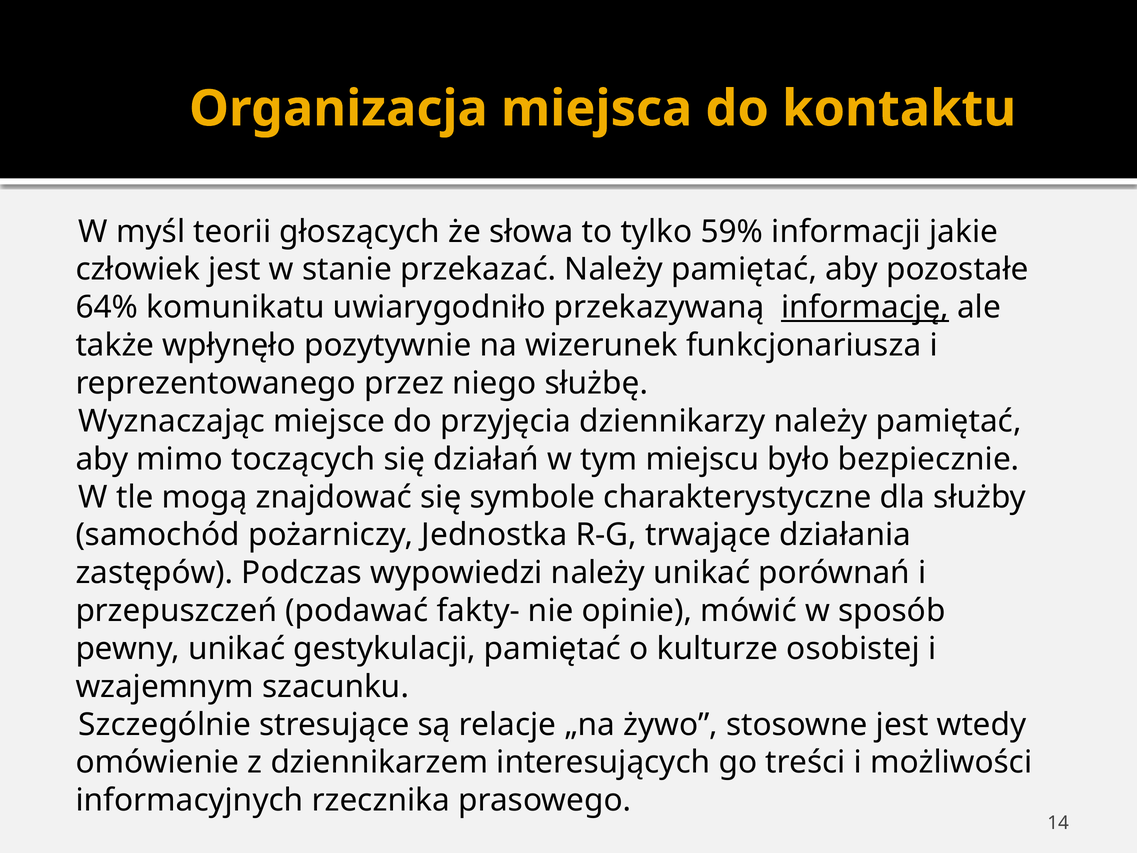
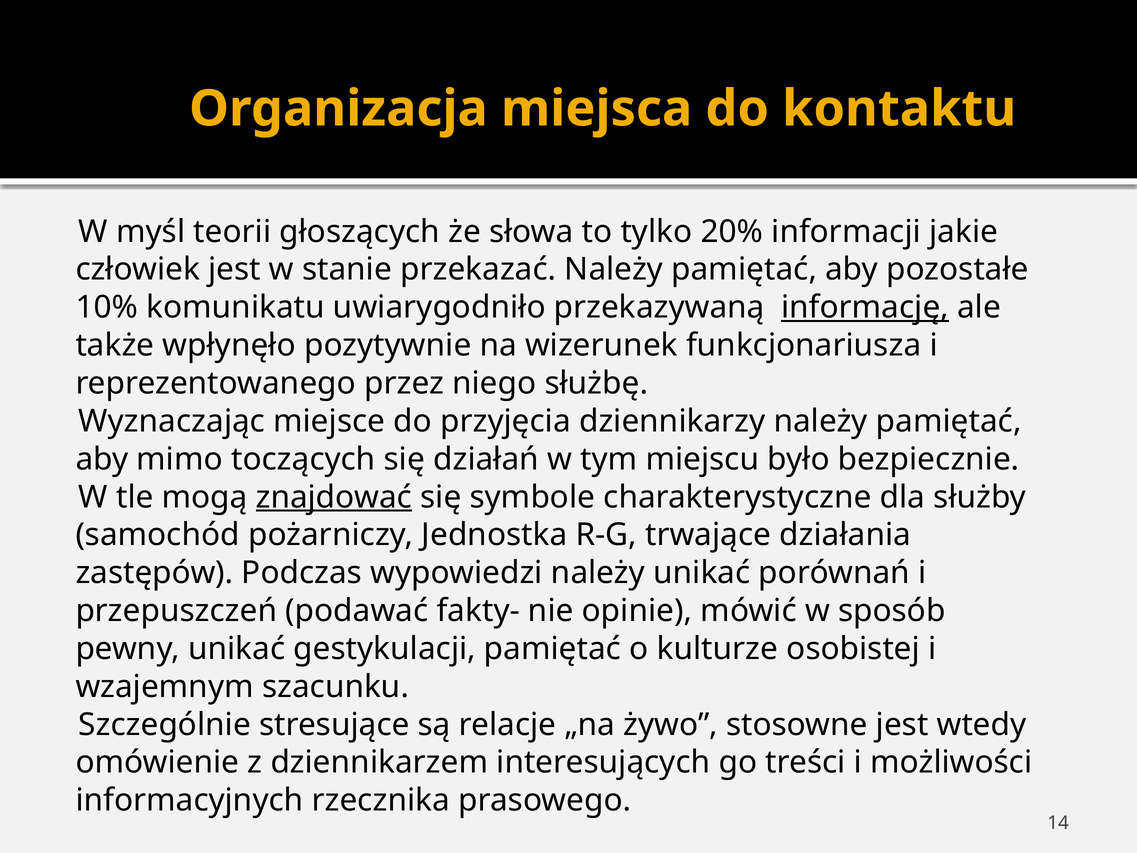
59%: 59% -> 20%
64%: 64% -> 10%
znajdować underline: none -> present
